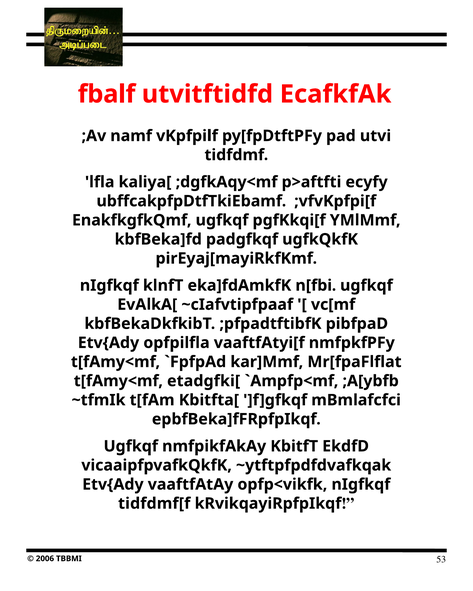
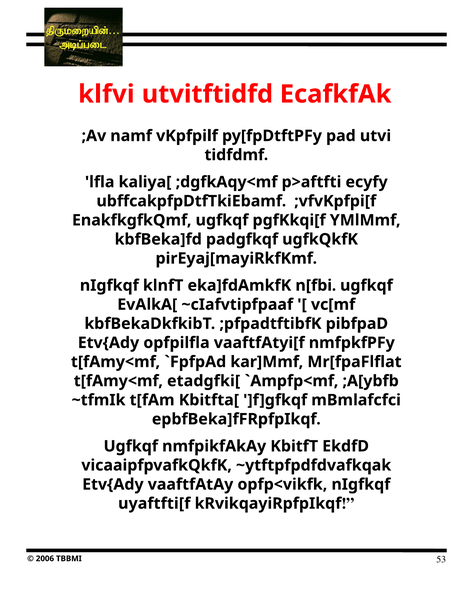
fbalf: fbalf -> klfvi
tidfdmf[f: tidfdmf[f -> uyaftfti[f
